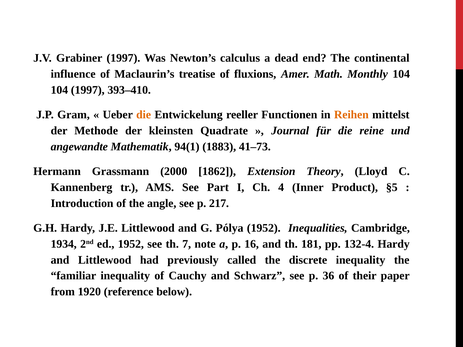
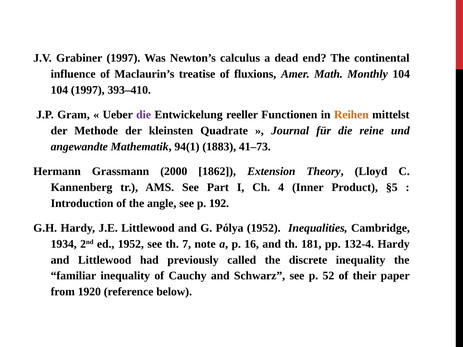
die at (144, 115) colour: orange -> purple
217: 217 -> 192
36: 36 -> 52
